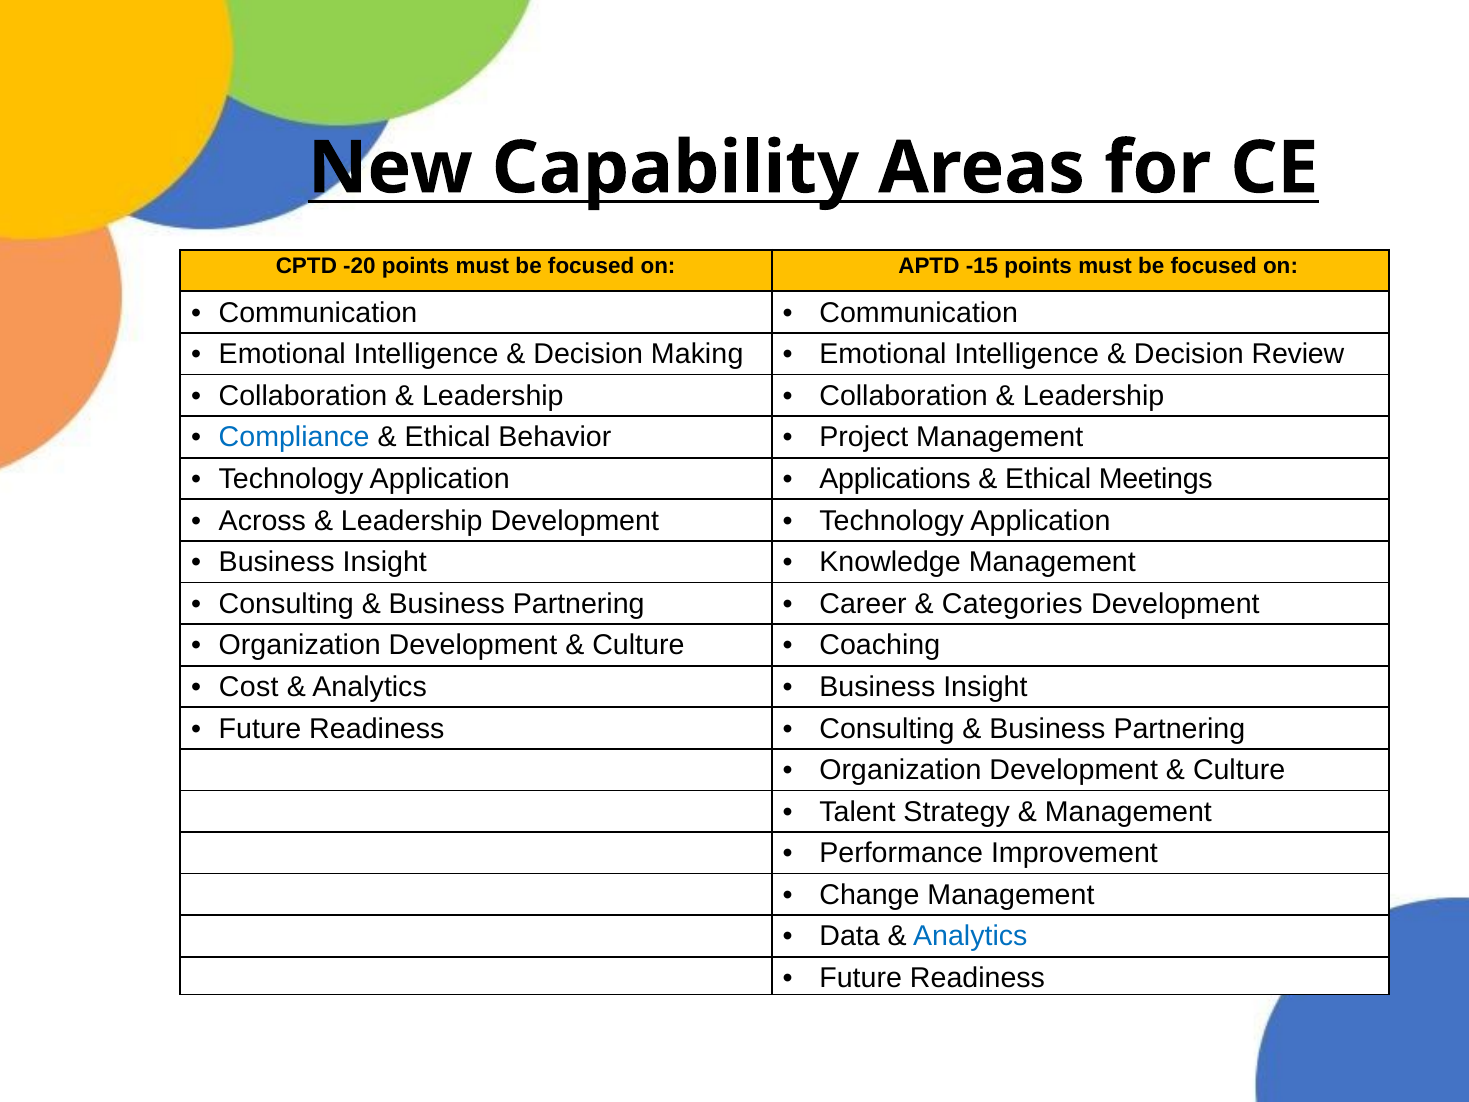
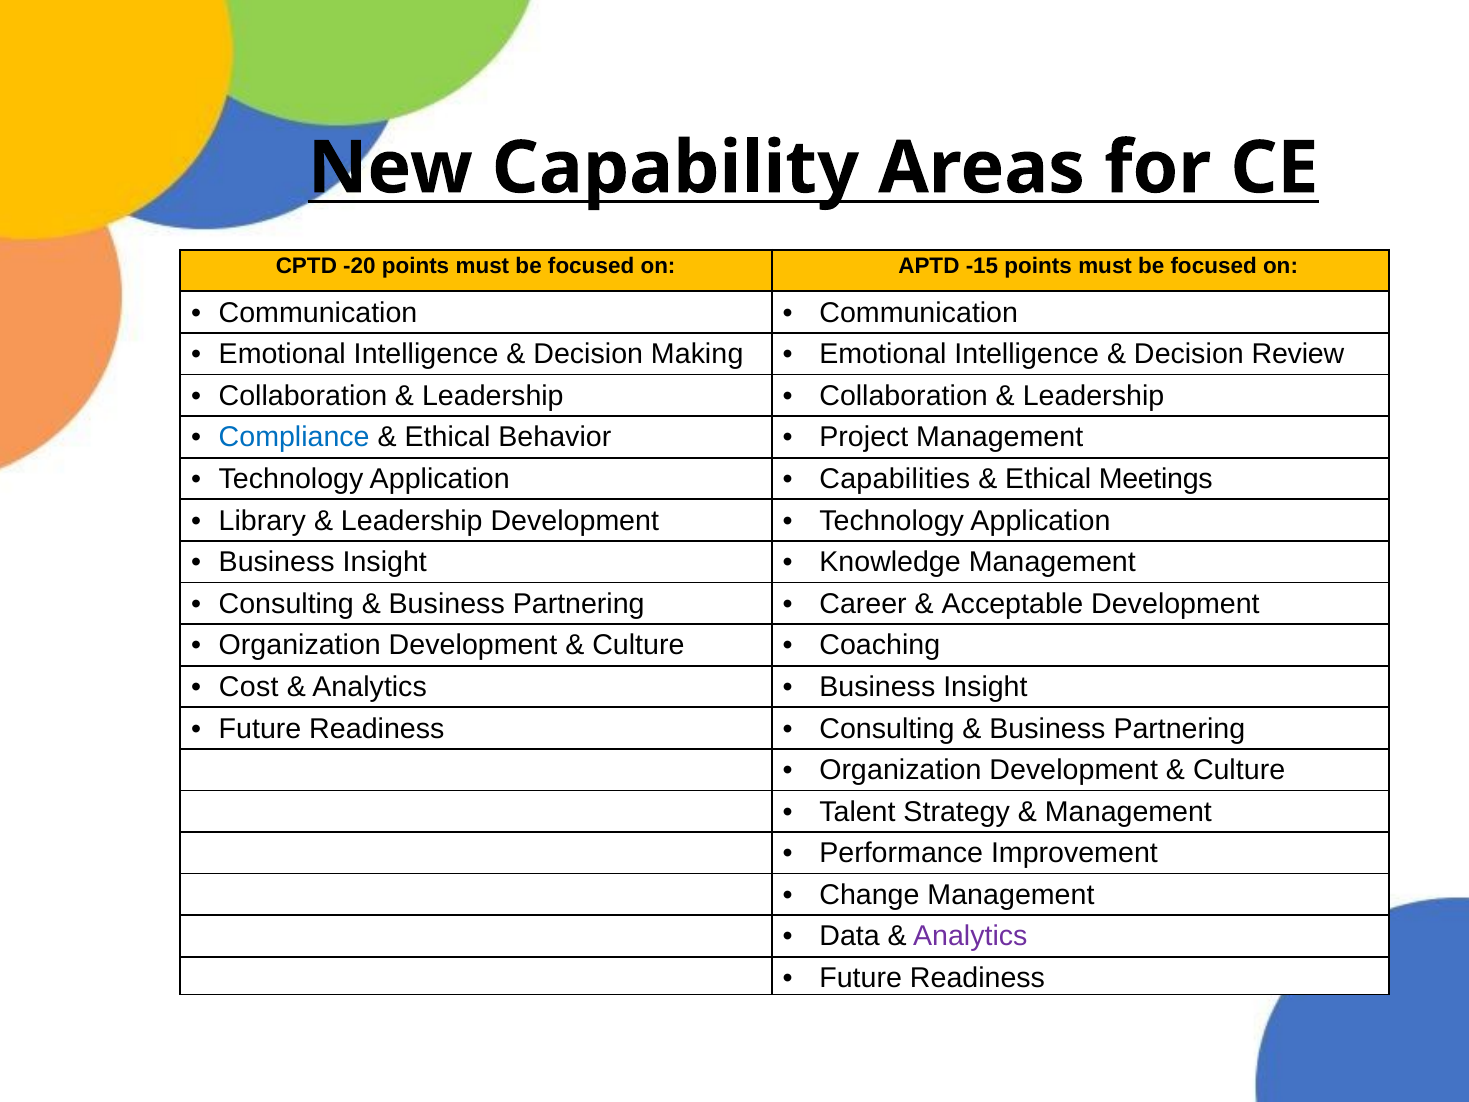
Applications: Applications -> Capabilities
Across: Across -> Library
Categories: Categories -> Acceptable
Analytics at (970, 936) colour: blue -> purple
